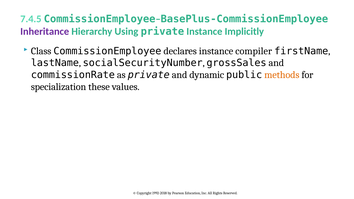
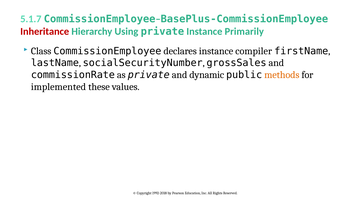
7.4.5: 7.4.5 -> 5.1.7
Inheritance colour: purple -> red
Implicitly: Implicitly -> Primarily
specialization: specialization -> implemented
